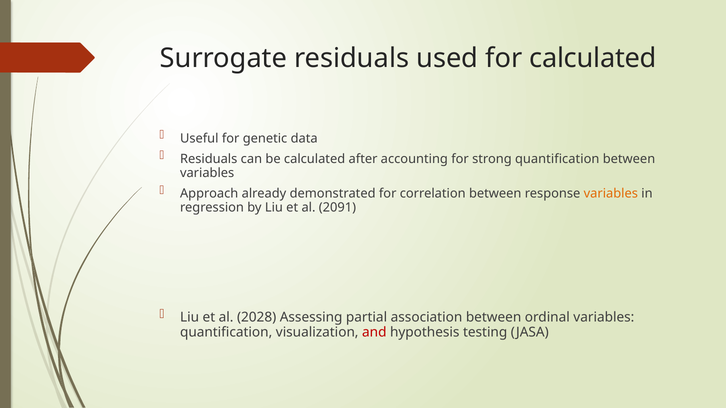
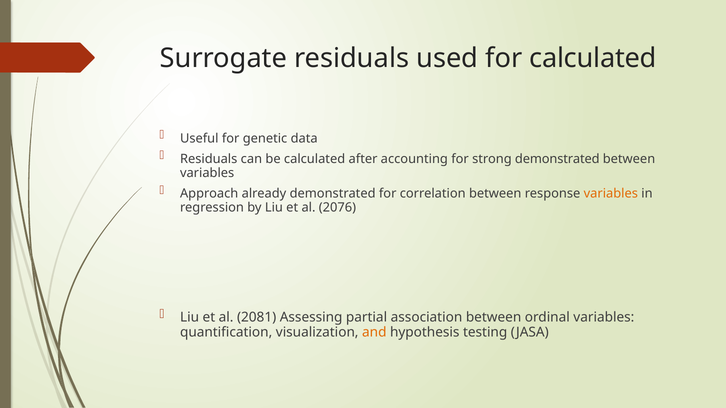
strong quantification: quantification -> demonstrated
2091: 2091 -> 2076
2028: 2028 -> 2081
and colour: red -> orange
